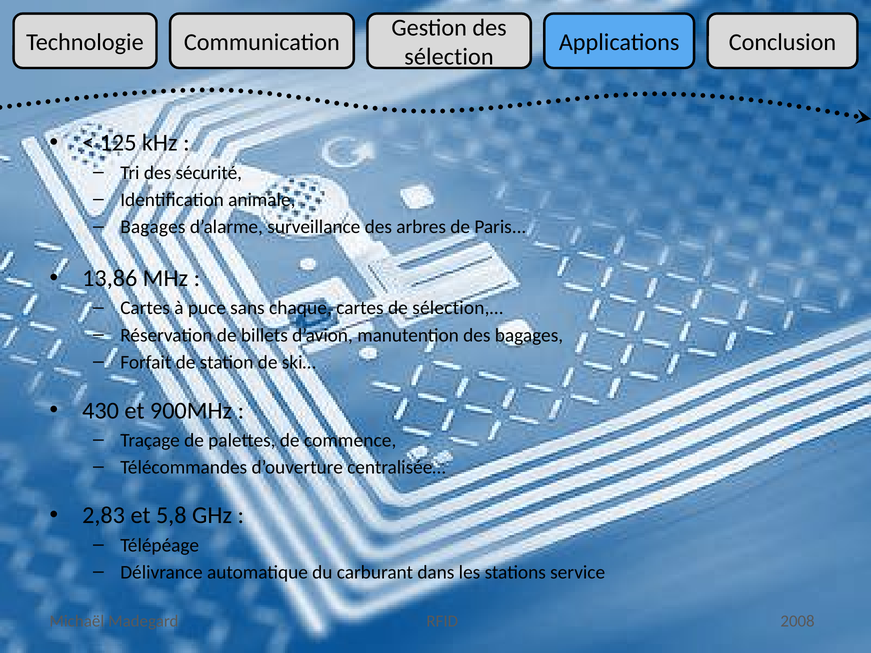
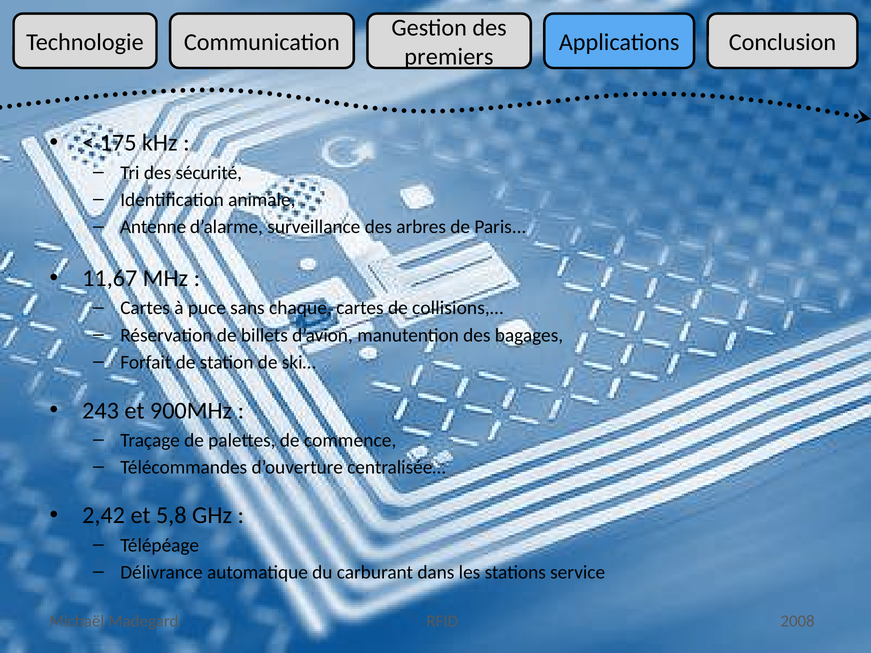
sélection: sélection -> premiers
125: 125 -> 175
Bagages at (153, 227): Bagages -> Antenne
13,86: 13,86 -> 11,67
sélection,…: sélection,… -> collisions,…
430: 430 -> 243
2,83: 2,83 -> 2,42
